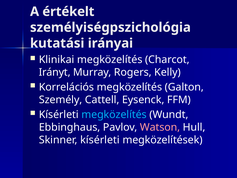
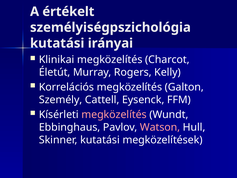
Irányt: Irányt -> Életút
megközelítés at (114, 114) colour: light blue -> pink
Skinner kísérleti: kísérleti -> kutatási
